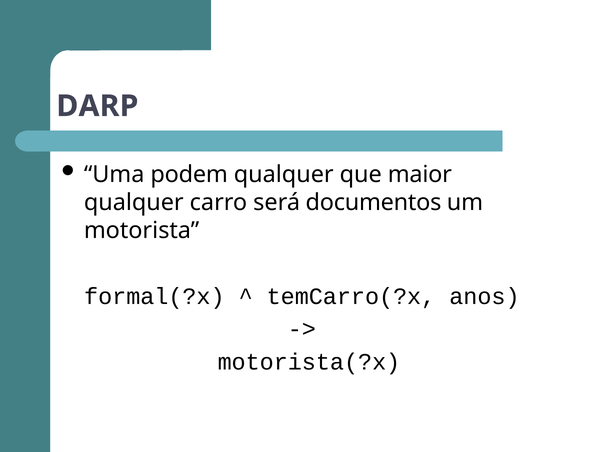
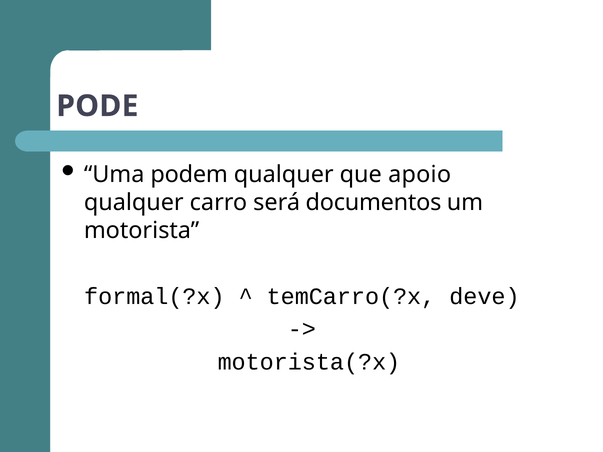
DARP: DARP -> PODE
maior: maior -> apoio
anos: anos -> deve
